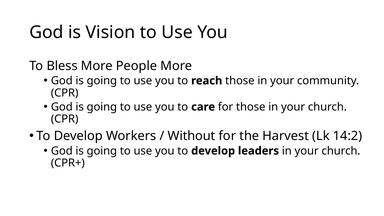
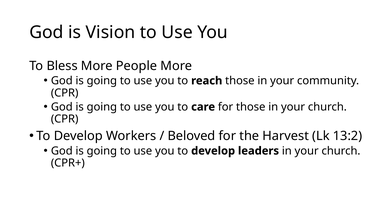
Without: Without -> Beloved
14:2: 14:2 -> 13:2
